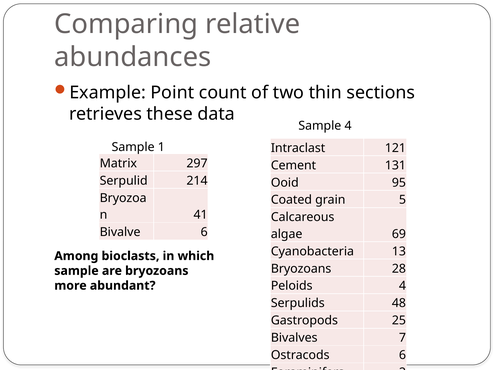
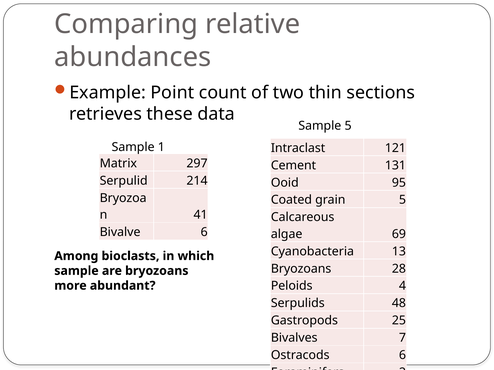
Sample 4: 4 -> 5
